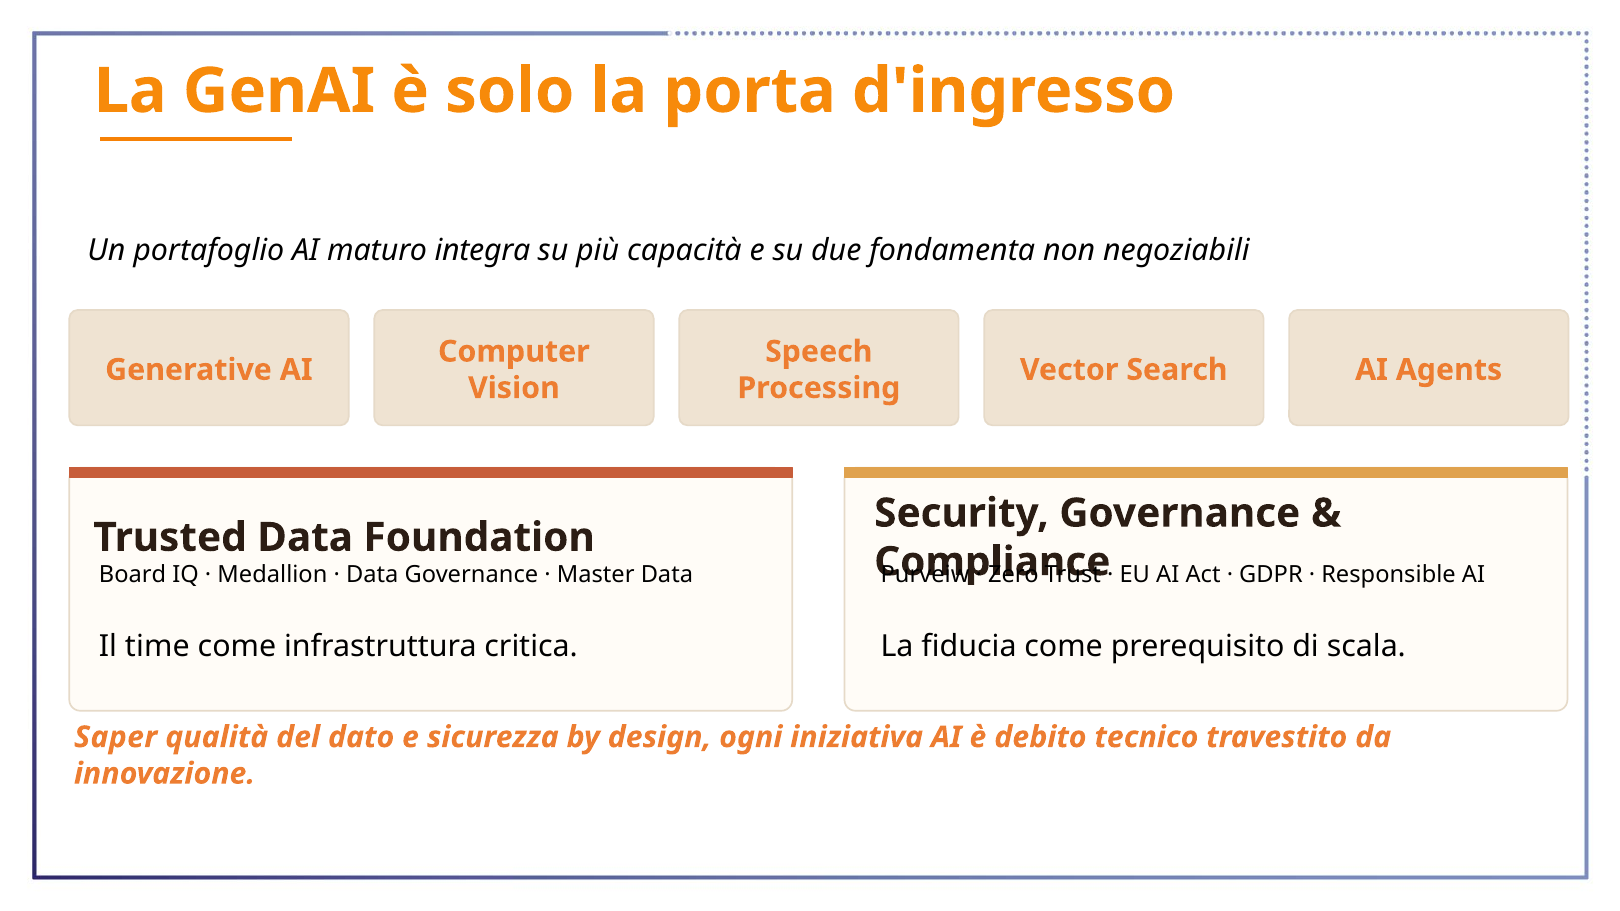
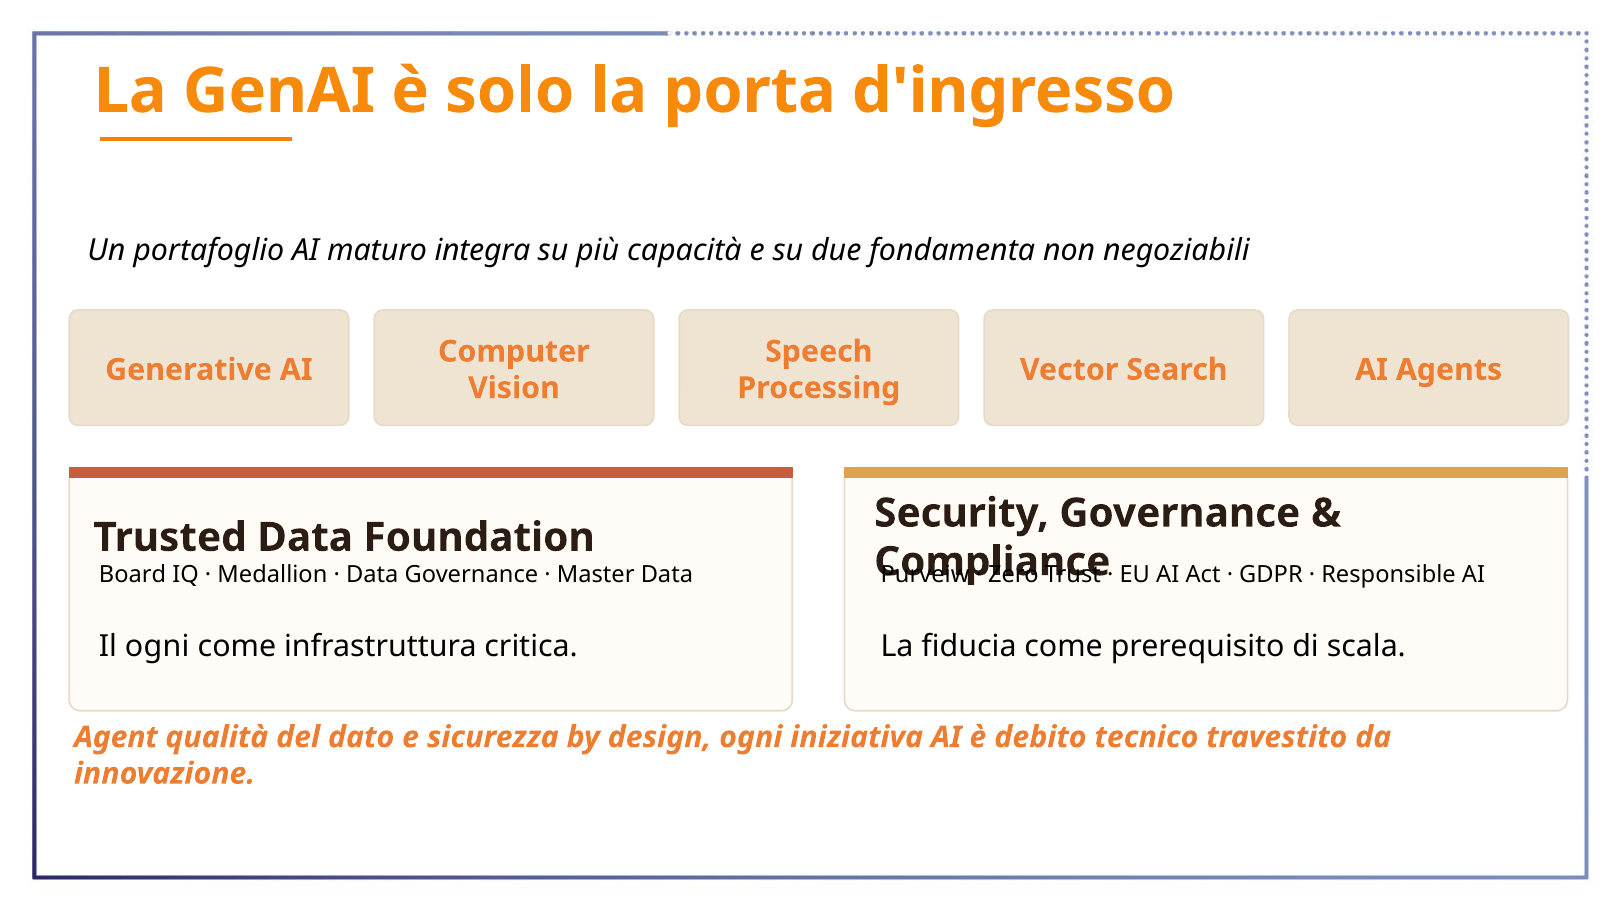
Il time: time -> ogni
Saper: Saper -> Agent
